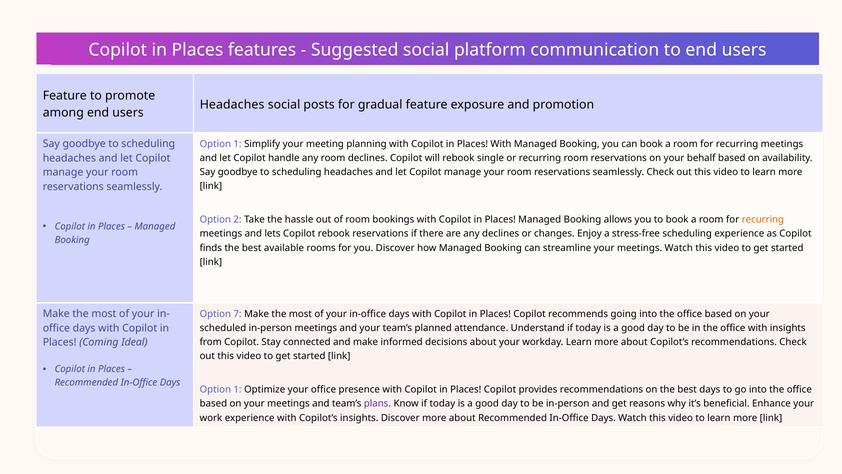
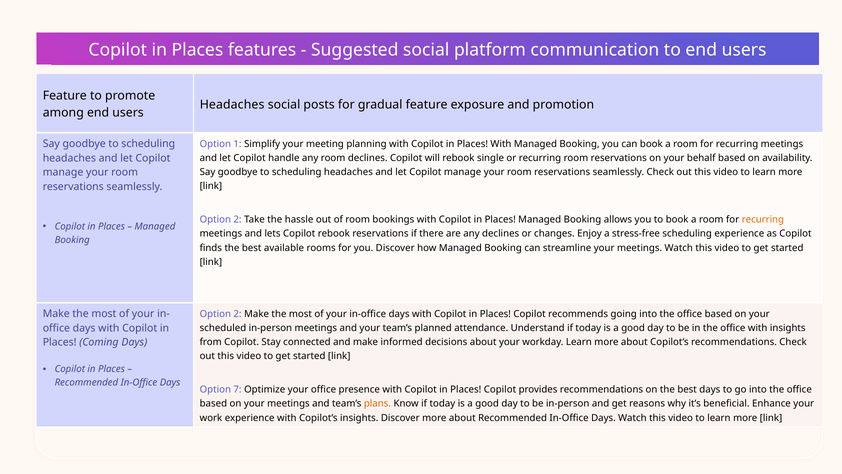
7 at (238, 314): 7 -> 2
Coming Ideal: Ideal -> Days
1 at (238, 389): 1 -> 7
plans colour: purple -> orange
